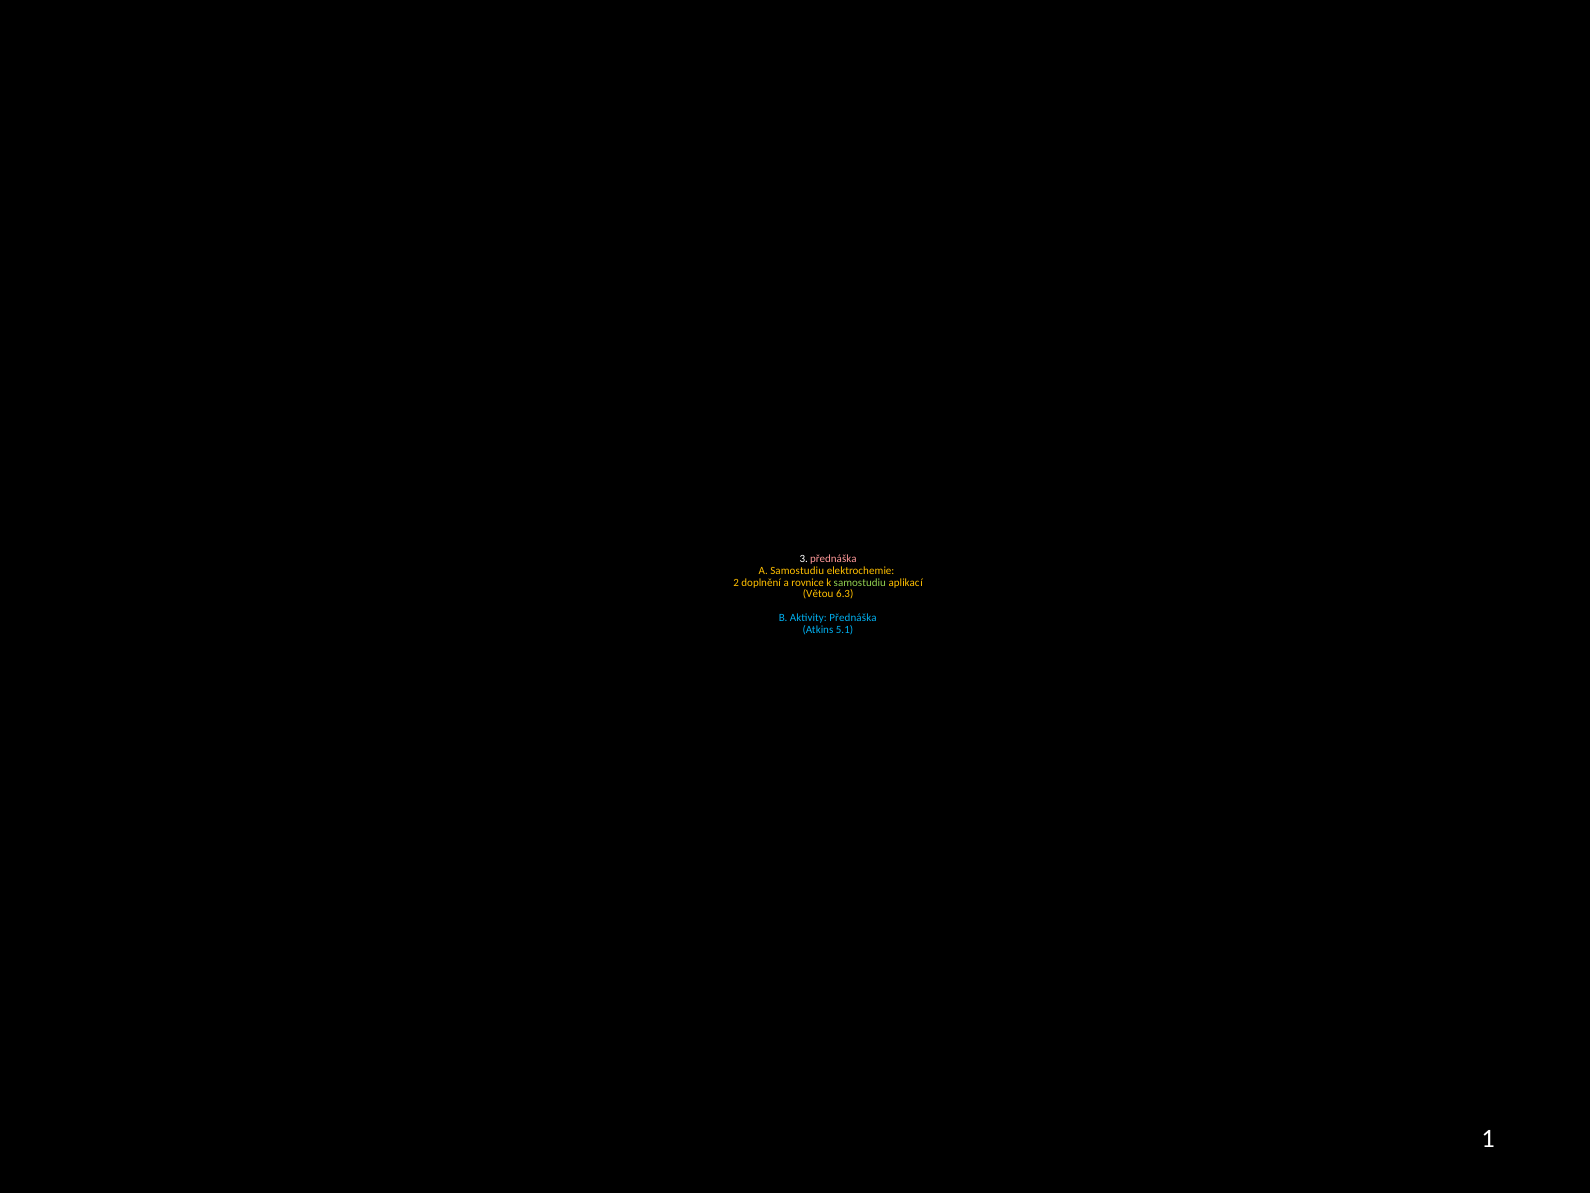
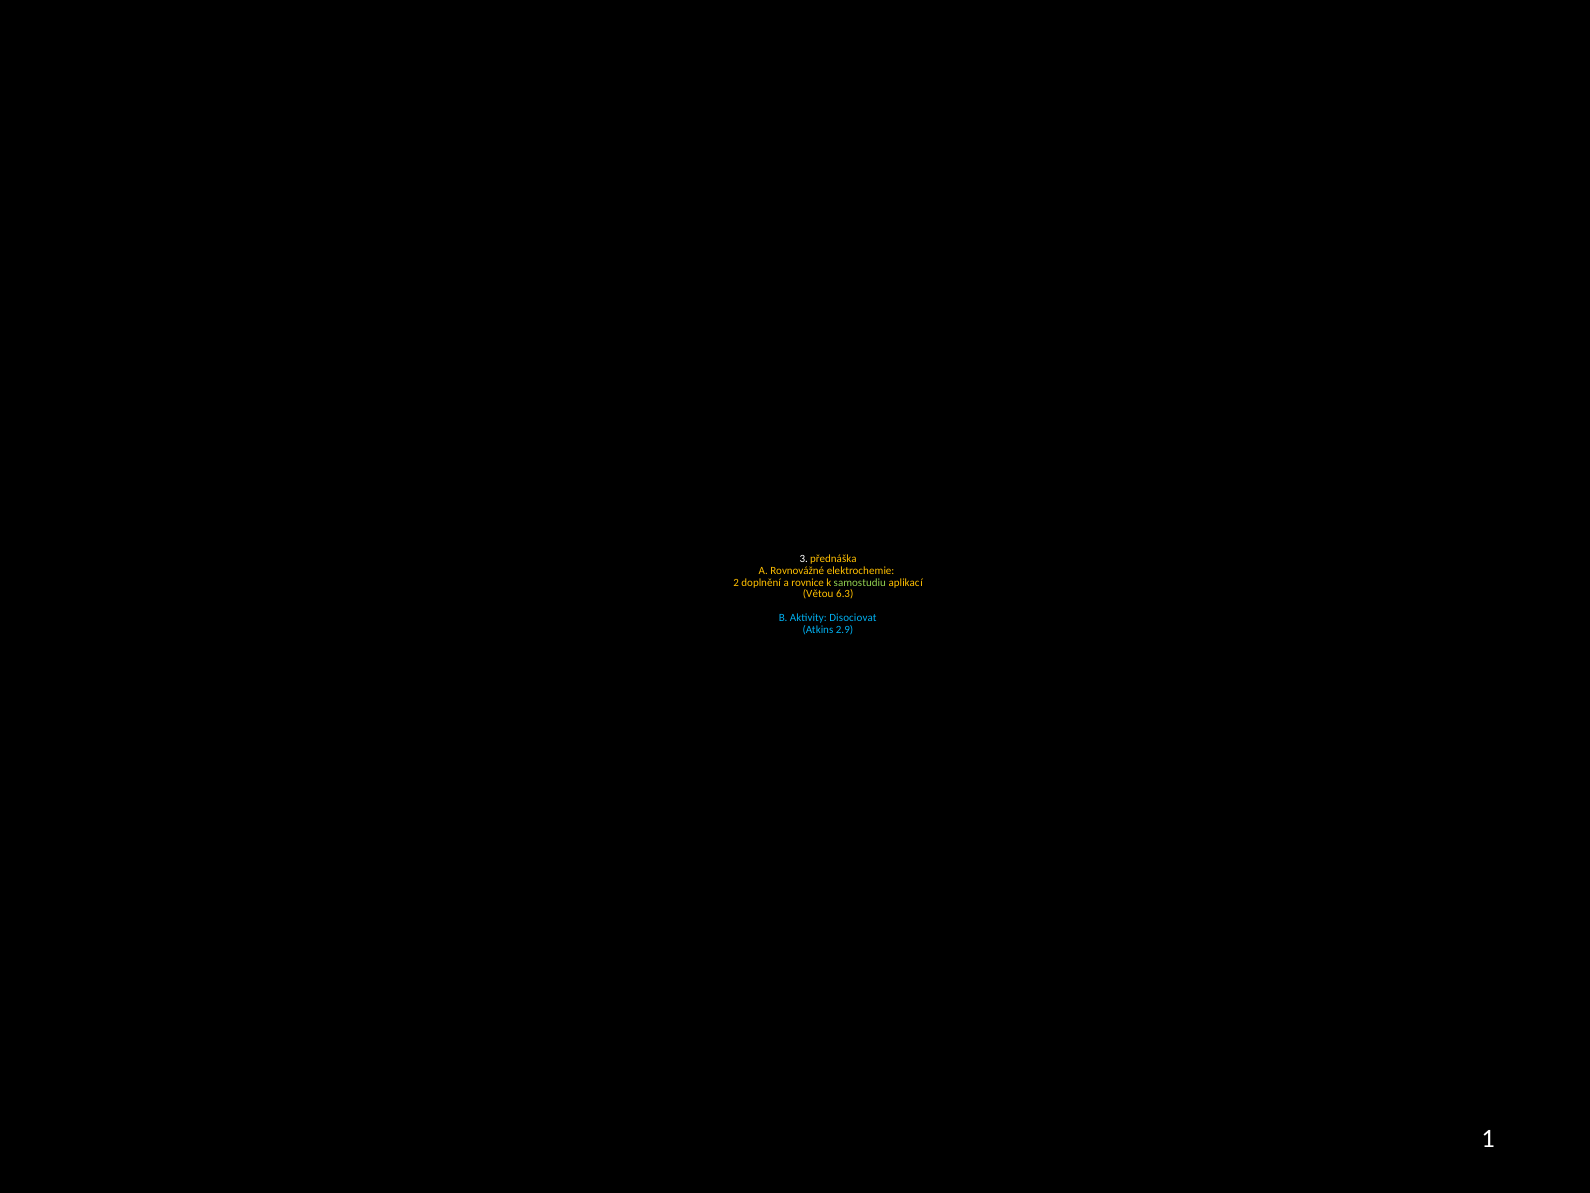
přednáška at (833, 558) colour: pink -> yellow
A Samostudiu: Samostudiu -> Rovnovážné
Aktivity Přednáška: Přednáška -> Disociovat
5.1: 5.1 -> 2.9
